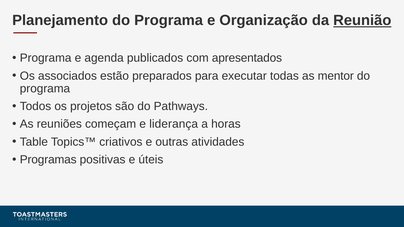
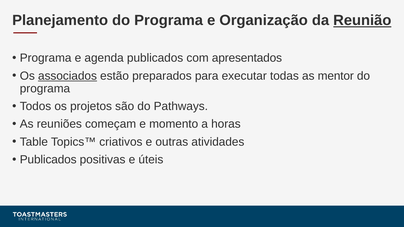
associados underline: none -> present
liderança: liderança -> momento
Programas at (48, 160): Programas -> Publicados
